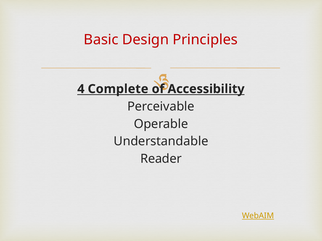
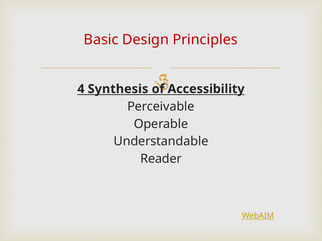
Complete: Complete -> Synthesis
